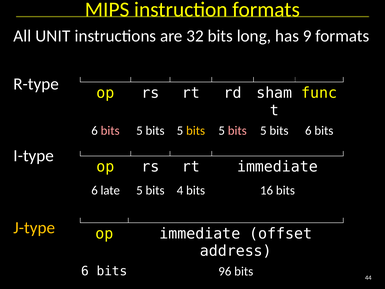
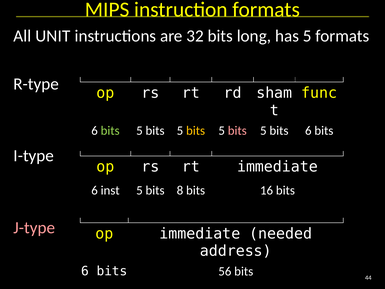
has 9: 9 -> 5
bits at (110, 131) colour: pink -> light green
late: late -> inst
4: 4 -> 8
J-type colour: yellow -> pink
offset: offset -> needed
96: 96 -> 56
